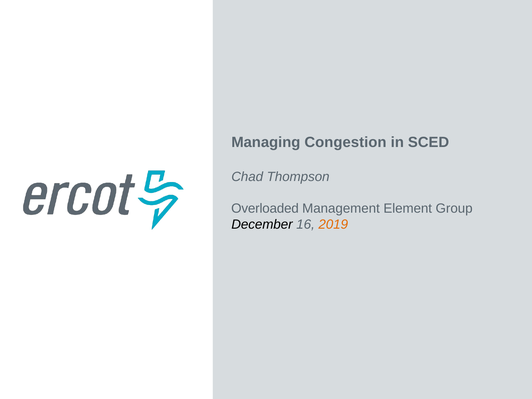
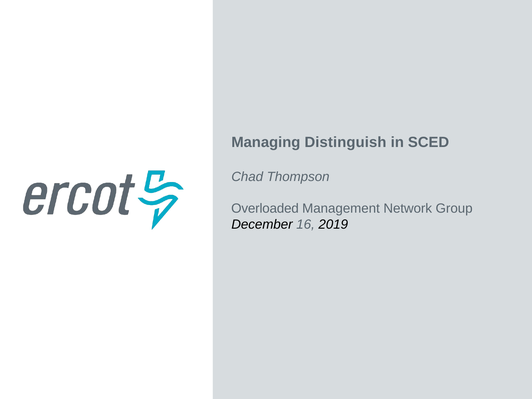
Congestion: Congestion -> Distinguish
Element: Element -> Network
2019 colour: orange -> black
